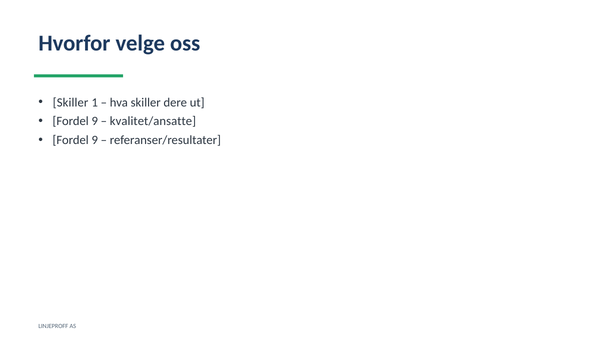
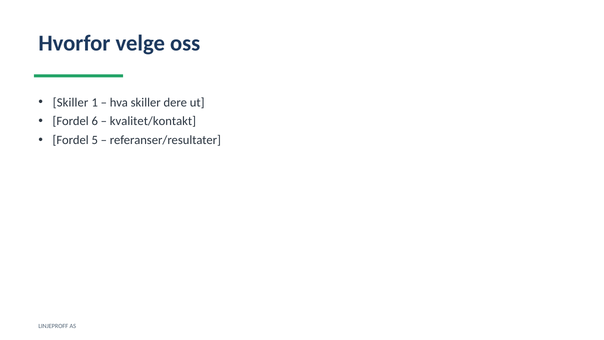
9 at (95, 121): 9 -> 6
kvalitet/ansatte: kvalitet/ansatte -> kvalitet/kontakt
9 at (95, 140): 9 -> 5
